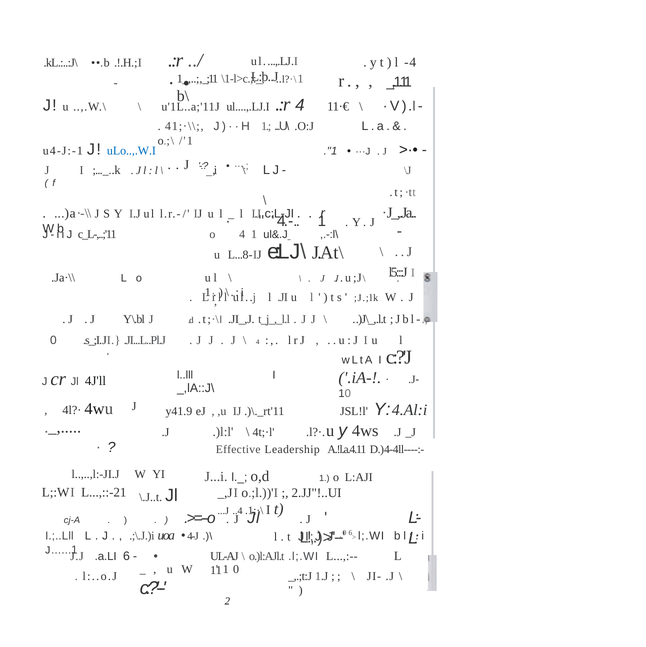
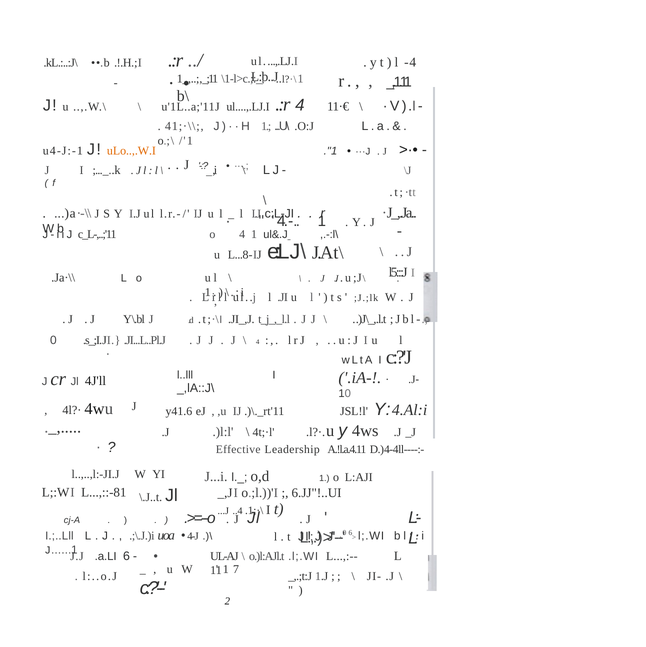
uLo..,.W.I colour: blue -> orange
y41.9: y41.9 -> y41.6
L...,::-21: L...,::-21 -> L...,::-81
2.JJ"!..UI: 2.JJ"!..UI -> 6.JJ"!..UI
1 0: 0 -> 7
